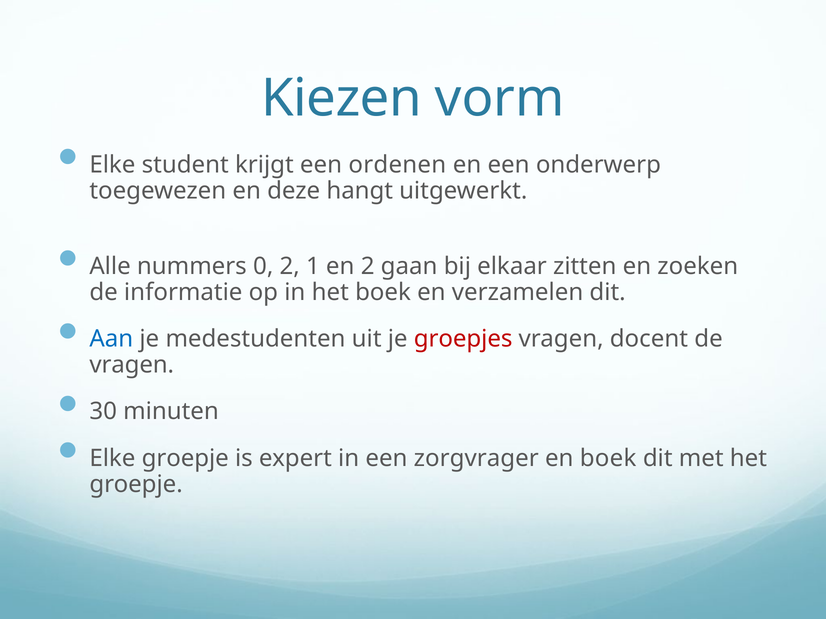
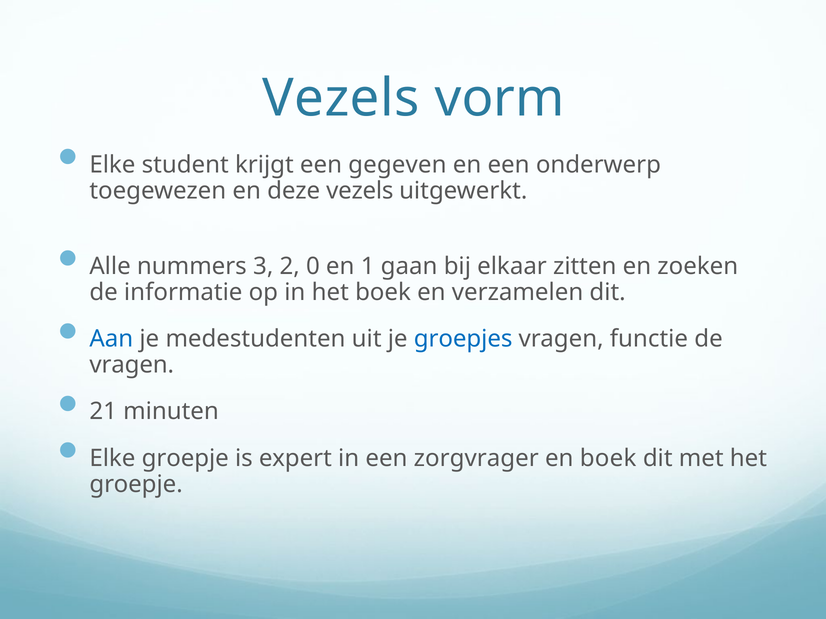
Kiezen at (341, 98): Kiezen -> Vezels
ordenen: ordenen -> gegeven
deze hangt: hangt -> vezels
0: 0 -> 3
1: 1 -> 0
en 2: 2 -> 1
groepjes colour: red -> blue
docent: docent -> functie
30: 30 -> 21
